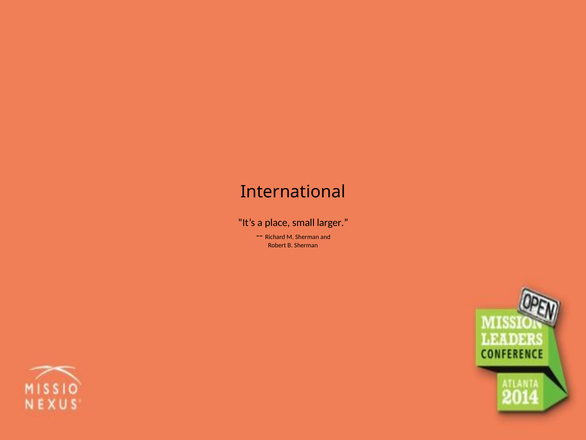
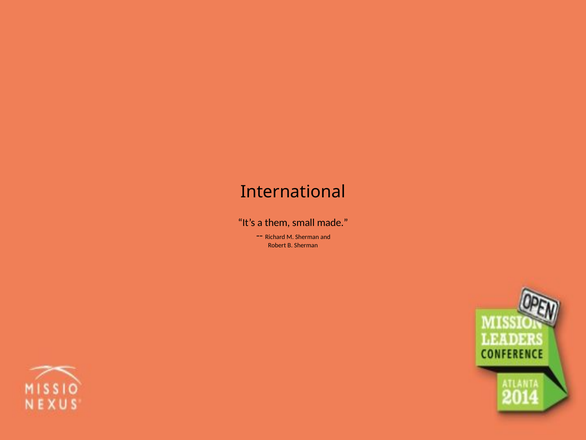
place: place -> them
larger: larger -> made
